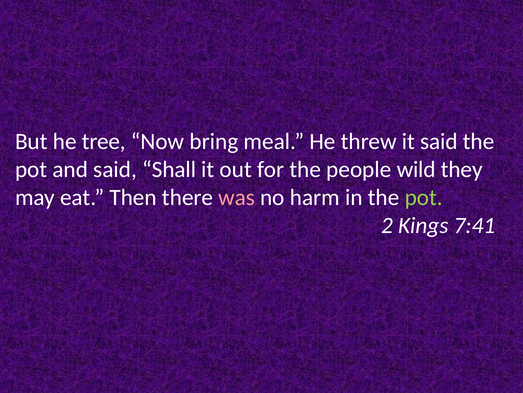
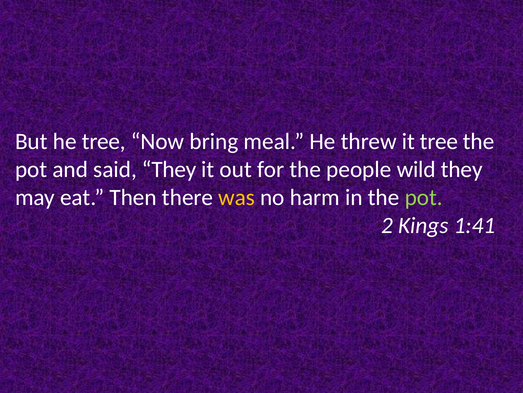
it said: said -> tree
said Shall: Shall -> They
was colour: pink -> yellow
7:41: 7:41 -> 1:41
